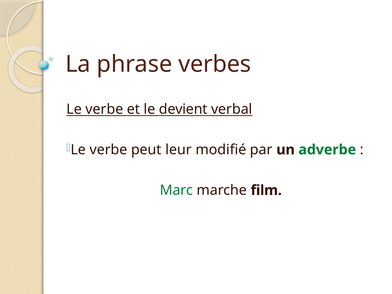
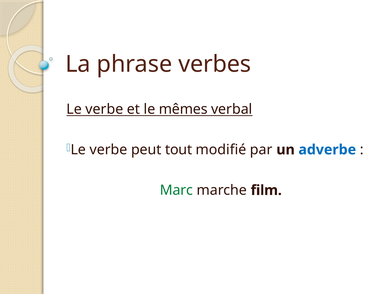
devient: devient -> mêmes
leur: leur -> tout
adverbe colour: green -> blue
